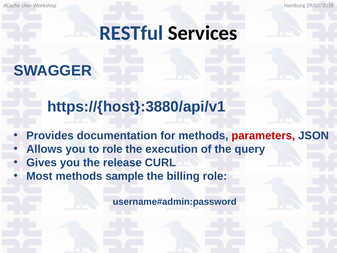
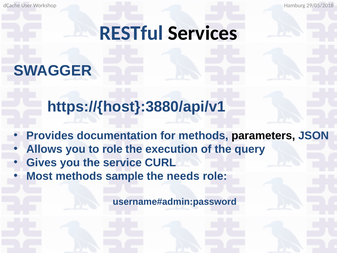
parameters colour: red -> black
release: release -> service
billing: billing -> needs
